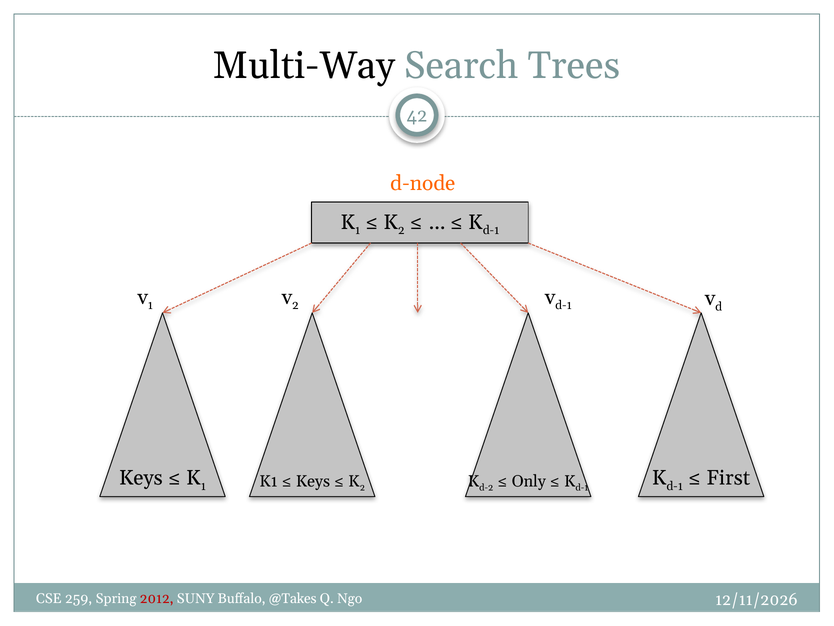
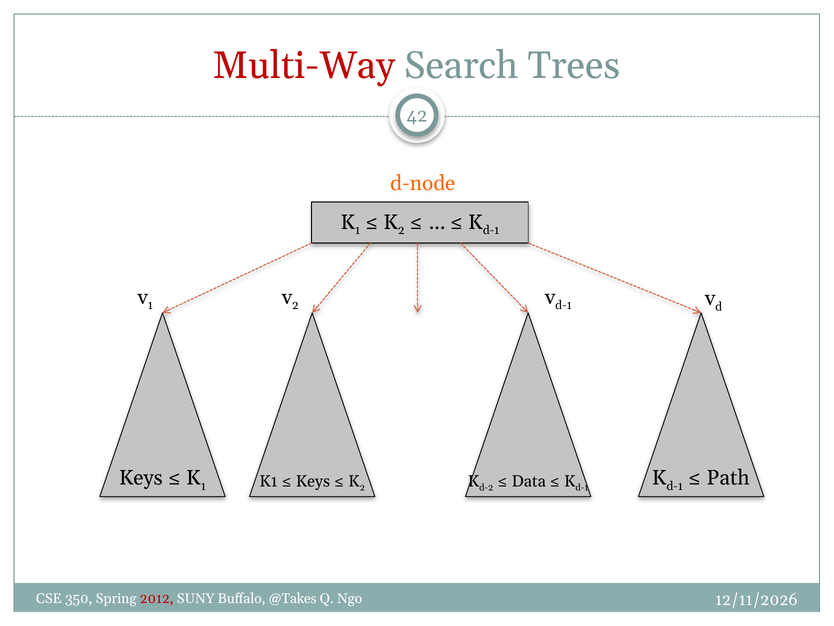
Multi-Way colour: black -> red
Only: Only -> Data
First: First -> Path
259: 259 -> 350
